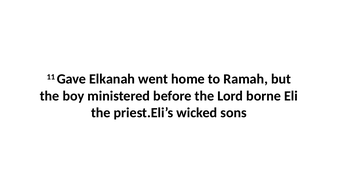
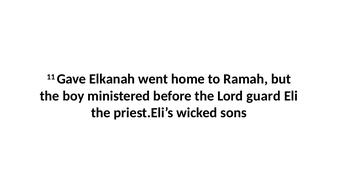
borne: borne -> guard
